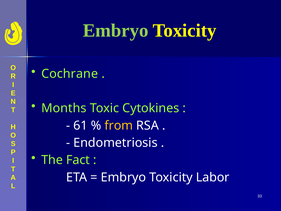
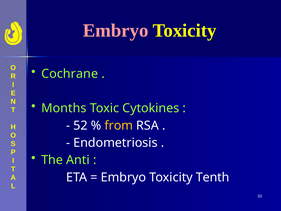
Embryo at (116, 31) colour: light green -> pink
61: 61 -> 52
Fact: Fact -> Anti
Labor: Labor -> Tenth
